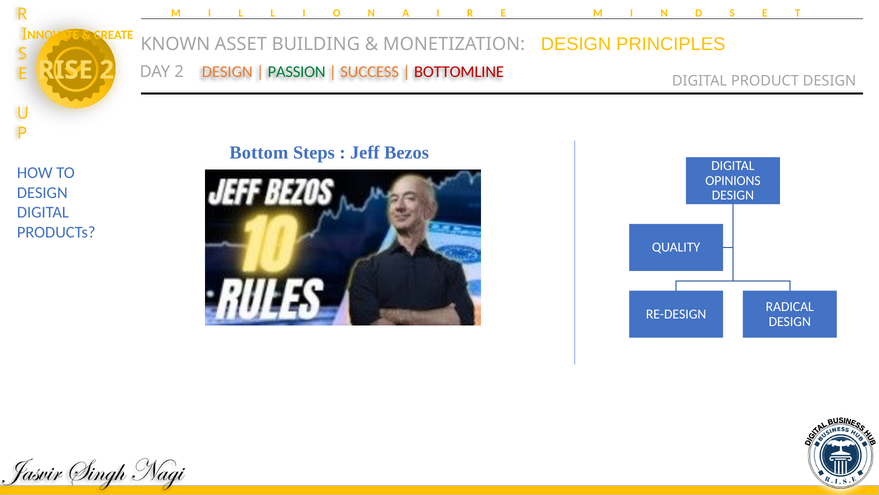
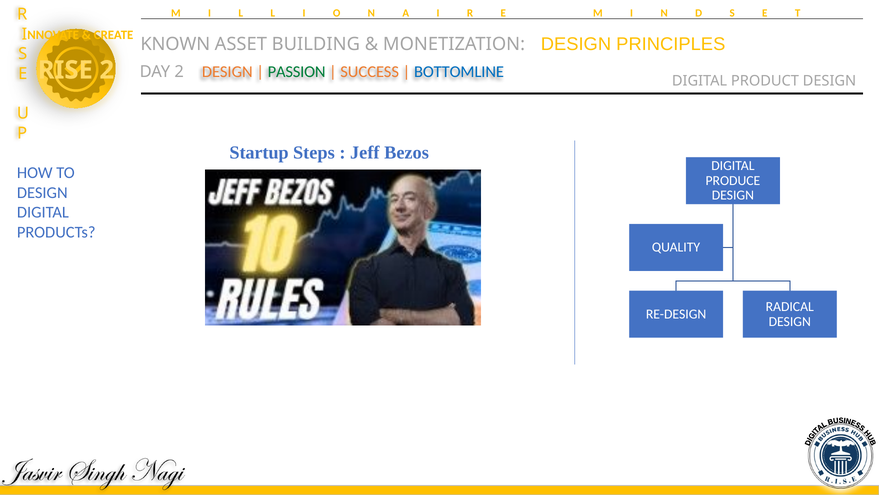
BOTTOMLINE colour: red -> blue
Bottom: Bottom -> Startup
OPINIONS: OPINIONS -> PRODUCE
